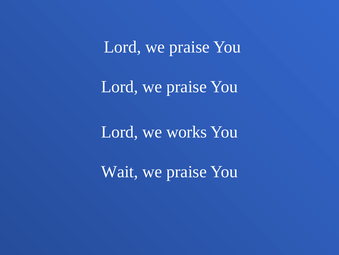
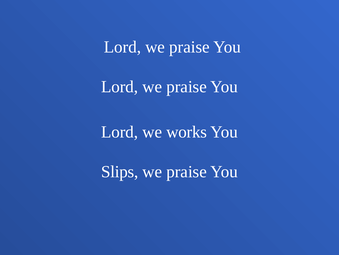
Wait: Wait -> Slips
